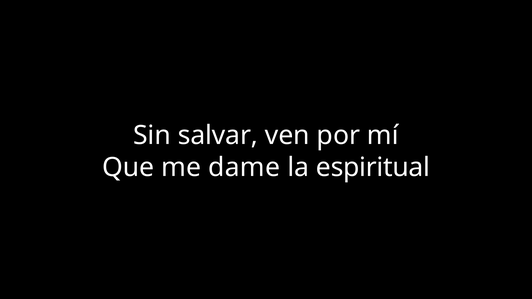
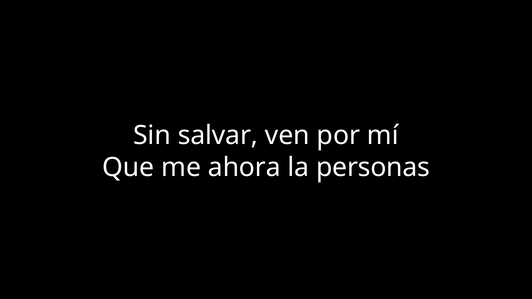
dame: dame -> ahora
espiritual: espiritual -> personas
